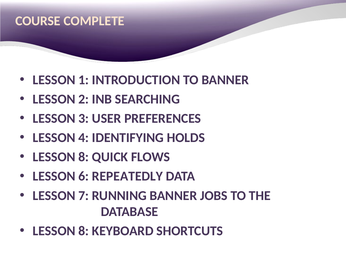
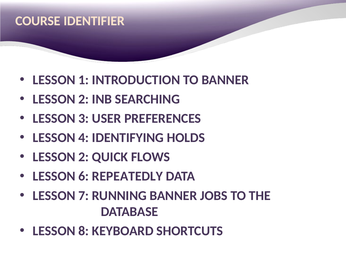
COMPLETE: COMPLETE -> IDENTIFIER
8 at (84, 157): 8 -> 2
